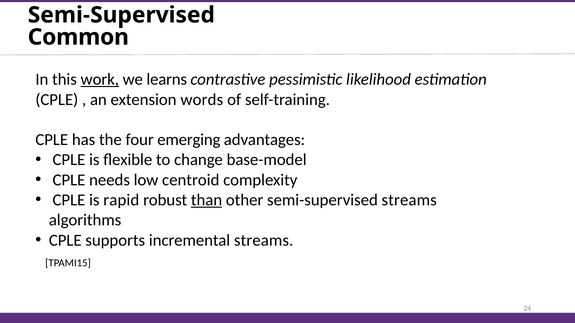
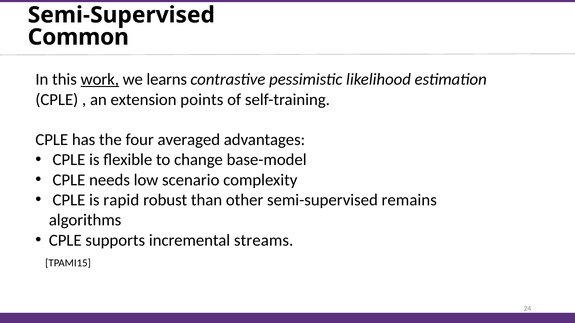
words: words -> points
emerging: emerging -> averaged
centroid: centroid -> scenario
than underline: present -> none
semi-supervised streams: streams -> remains
